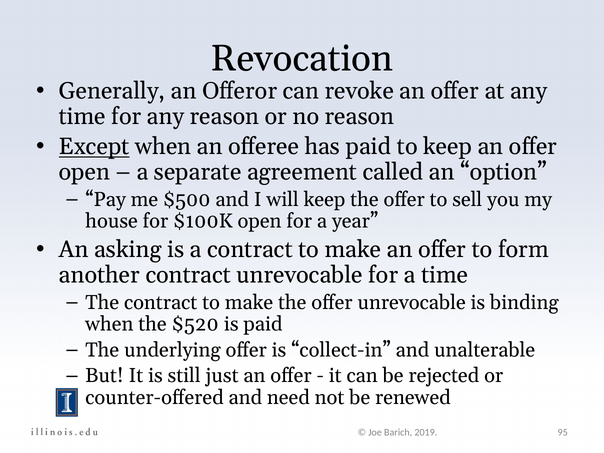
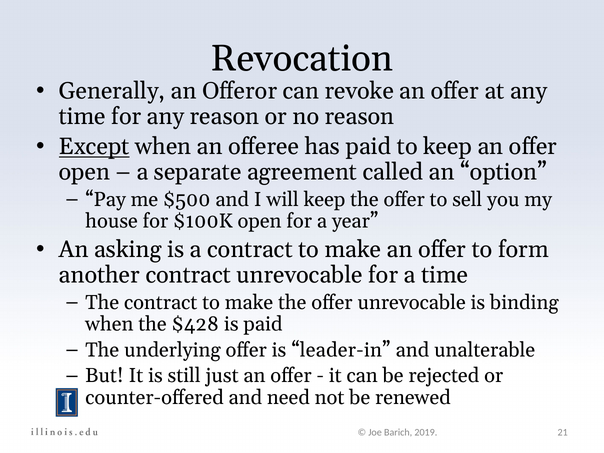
$520: $520 -> $428
collect-in: collect-in -> leader-in
95: 95 -> 21
